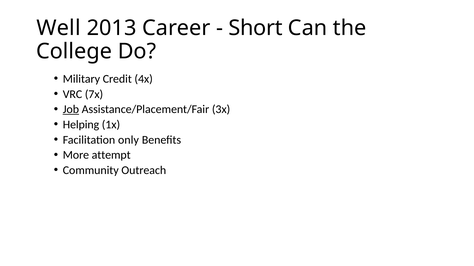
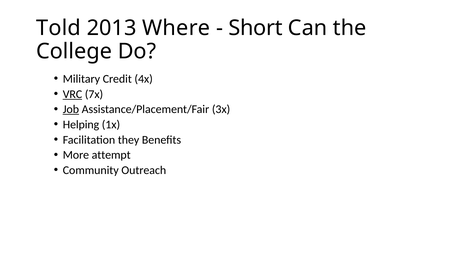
Well: Well -> Told
Career: Career -> Where
VRC underline: none -> present
only: only -> they
